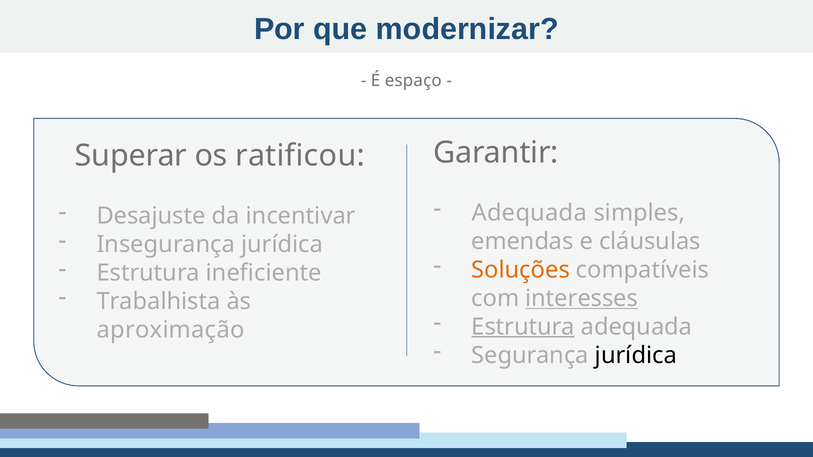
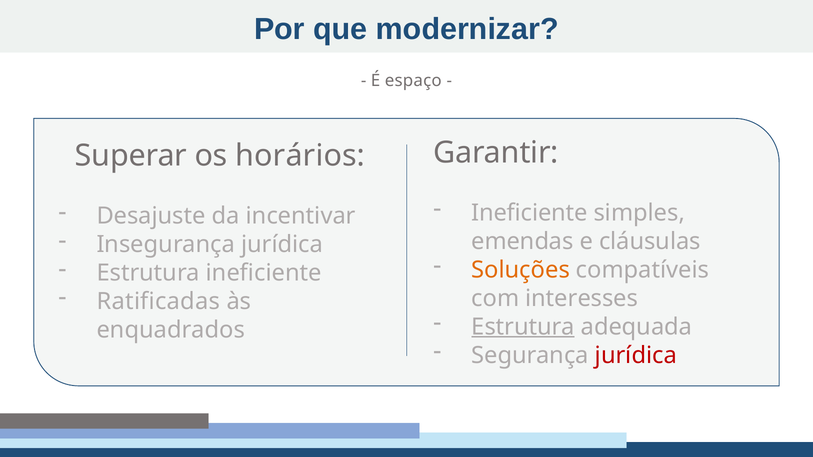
ratificou: ratificou -> horários
Adequada at (529, 213): Adequada -> Ineficiente
Trabalhista: Trabalhista -> Ratificadas
interesses underline: present -> none
aproximação: aproximação -> enquadrados
jurídica at (636, 355) colour: black -> red
